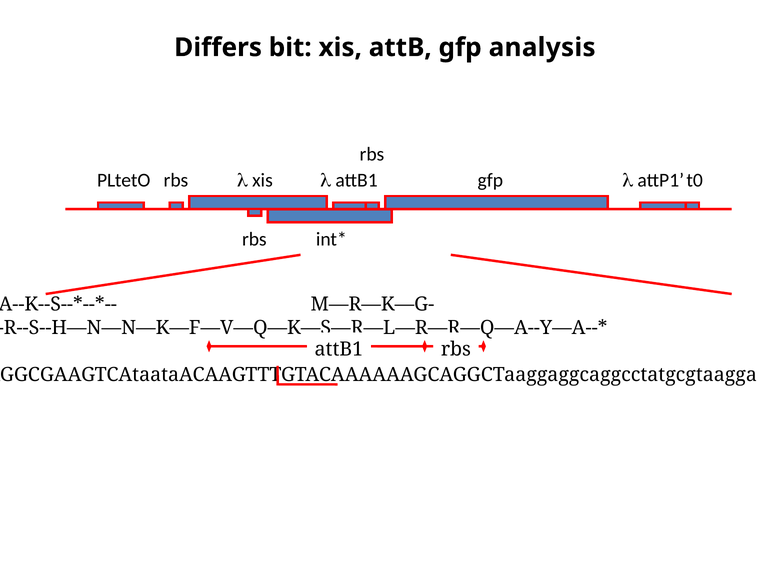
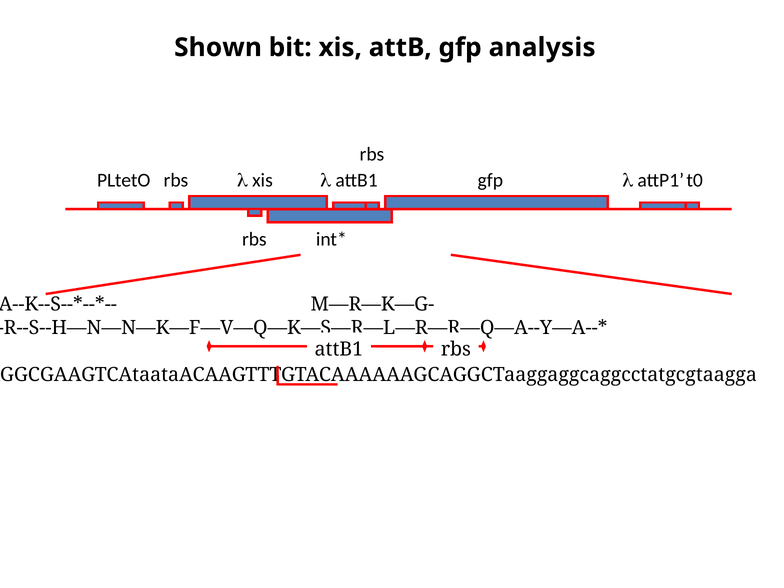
Differs: Differs -> Shown
